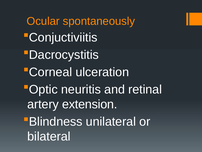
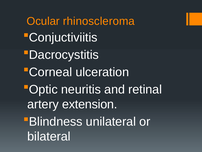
spontaneously: spontaneously -> rhinoscleroma
